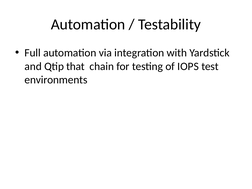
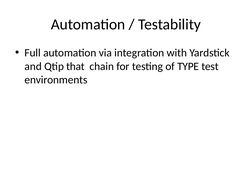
IOPS: IOPS -> TYPE
